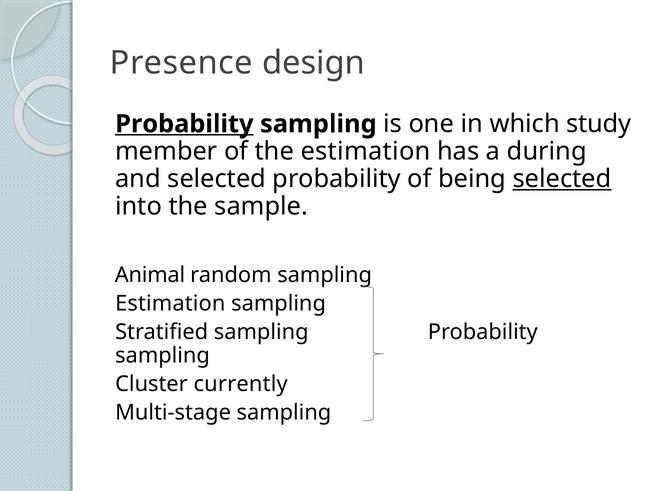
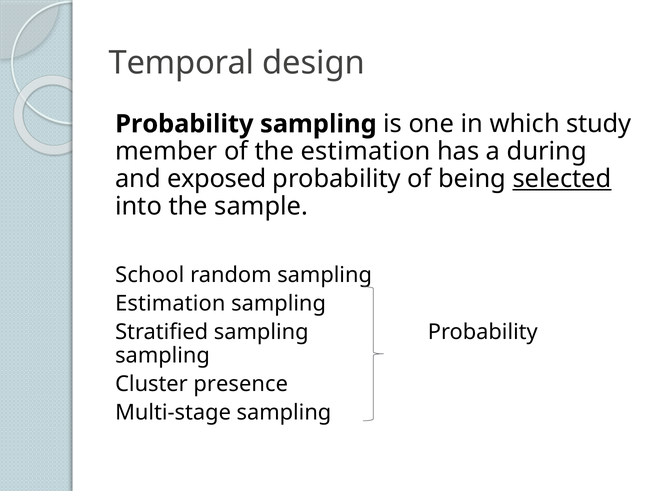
Presence: Presence -> Temporal
Probability at (184, 124) underline: present -> none
and selected: selected -> exposed
Animal: Animal -> School
currently: currently -> presence
